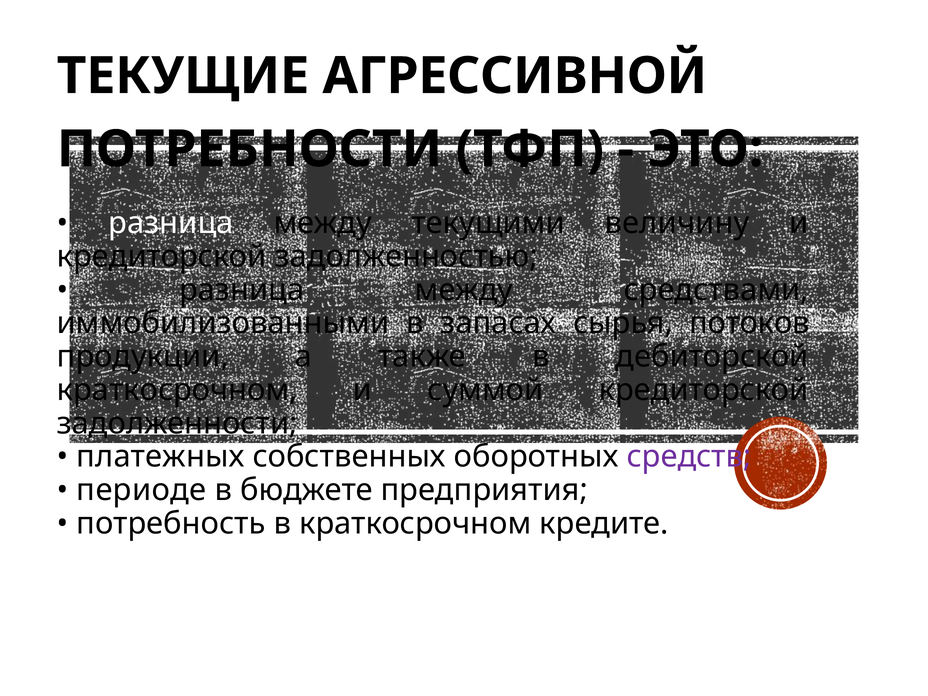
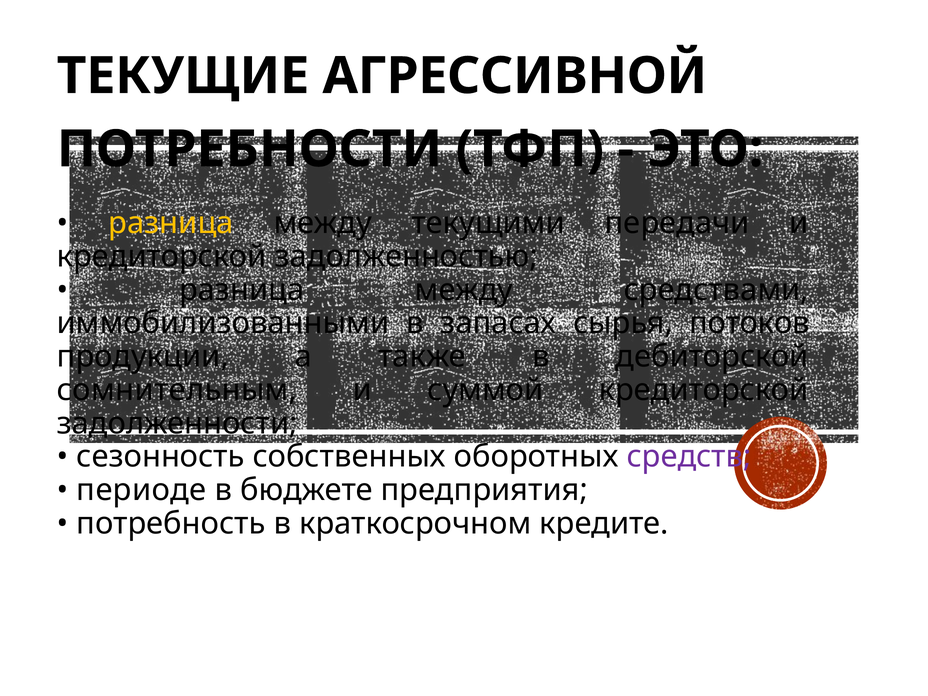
разница at (171, 223) colour: white -> yellow
величину: величину -> передачи
краткосрочном at (177, 390): краткосрочном -> сомнительным
платежных: платежных -> сезонность
